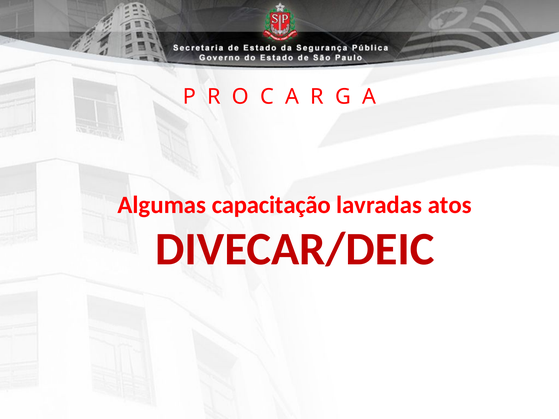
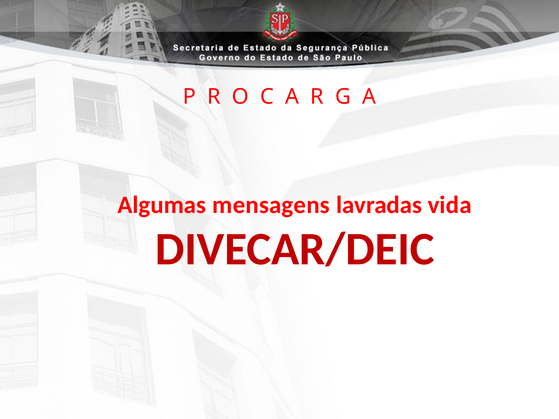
capacitação: capacitação -> mensagens
atos: atos -> vida
